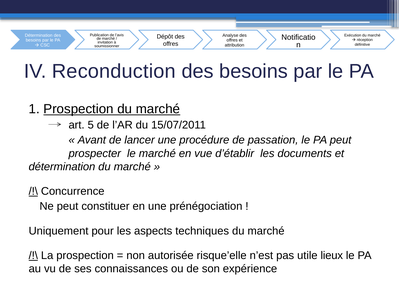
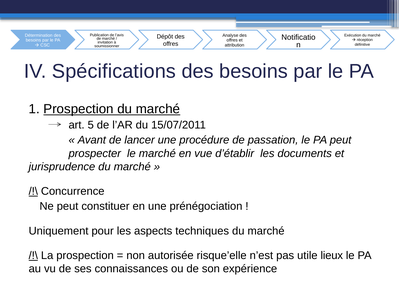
Reconduction: Reconduction -> Spécifications
détermination at (62, 167): détermination -> jurisprudence
